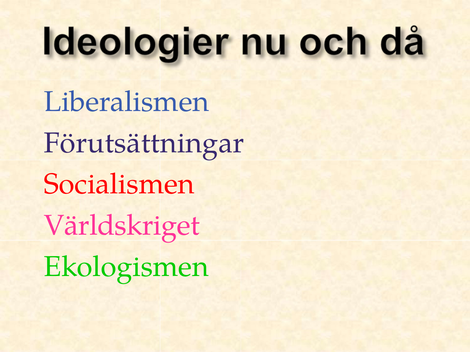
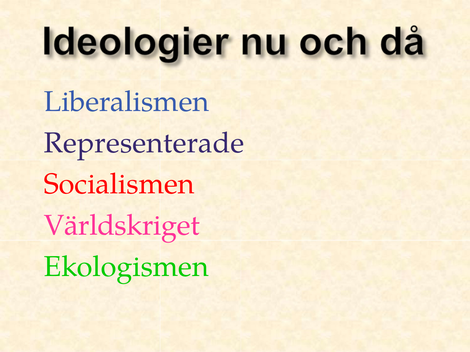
Förutsättningar: Förutsättningar -> Representerade
